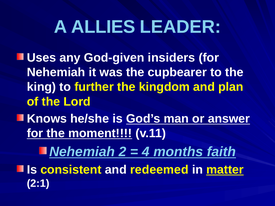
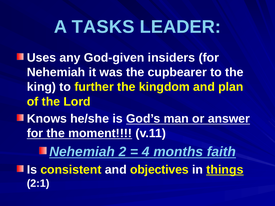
ALLIES: ALLIES -> TASKS
redeemed: redeemed -> objectives
matter: matter -> things
